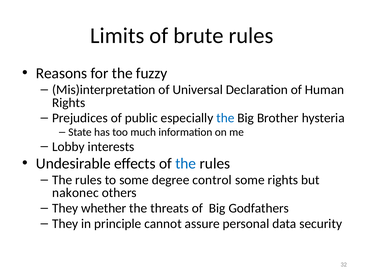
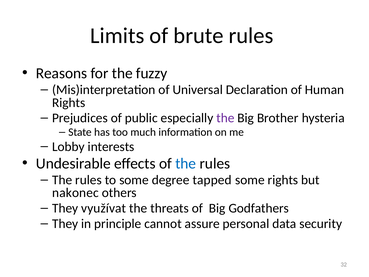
the at (225, 118) colour: blue -> purple
control: control -> tapped
whether: whether -> využívat
